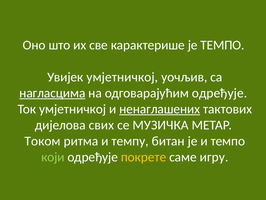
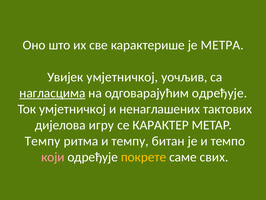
је ТЕМПО: ТЕМПО -> МЕТРА
ненаглашених underline: present -> none
свих: свих -> игру
МУЗИЧКА: МУЗИЧКА -> КАРАКТЕР
Током at (43, 141): Током -> Темпу
који colour: light green -> pink
игру: игру -> свих
